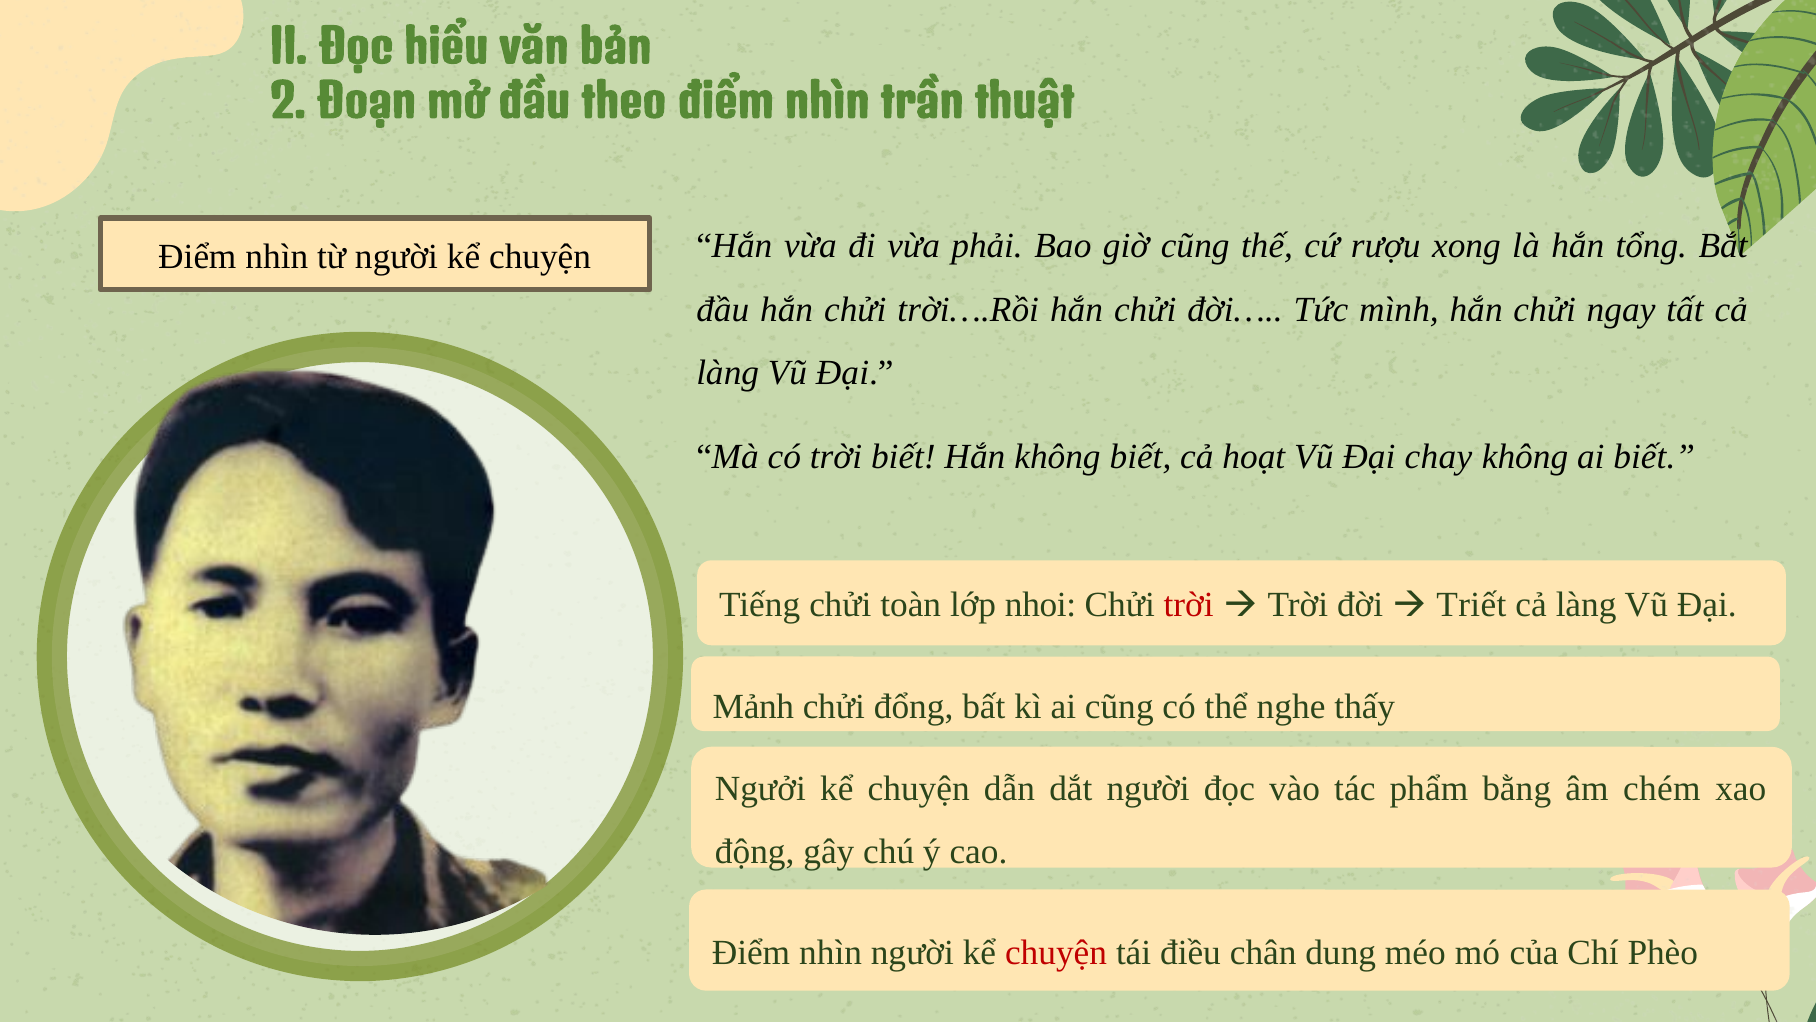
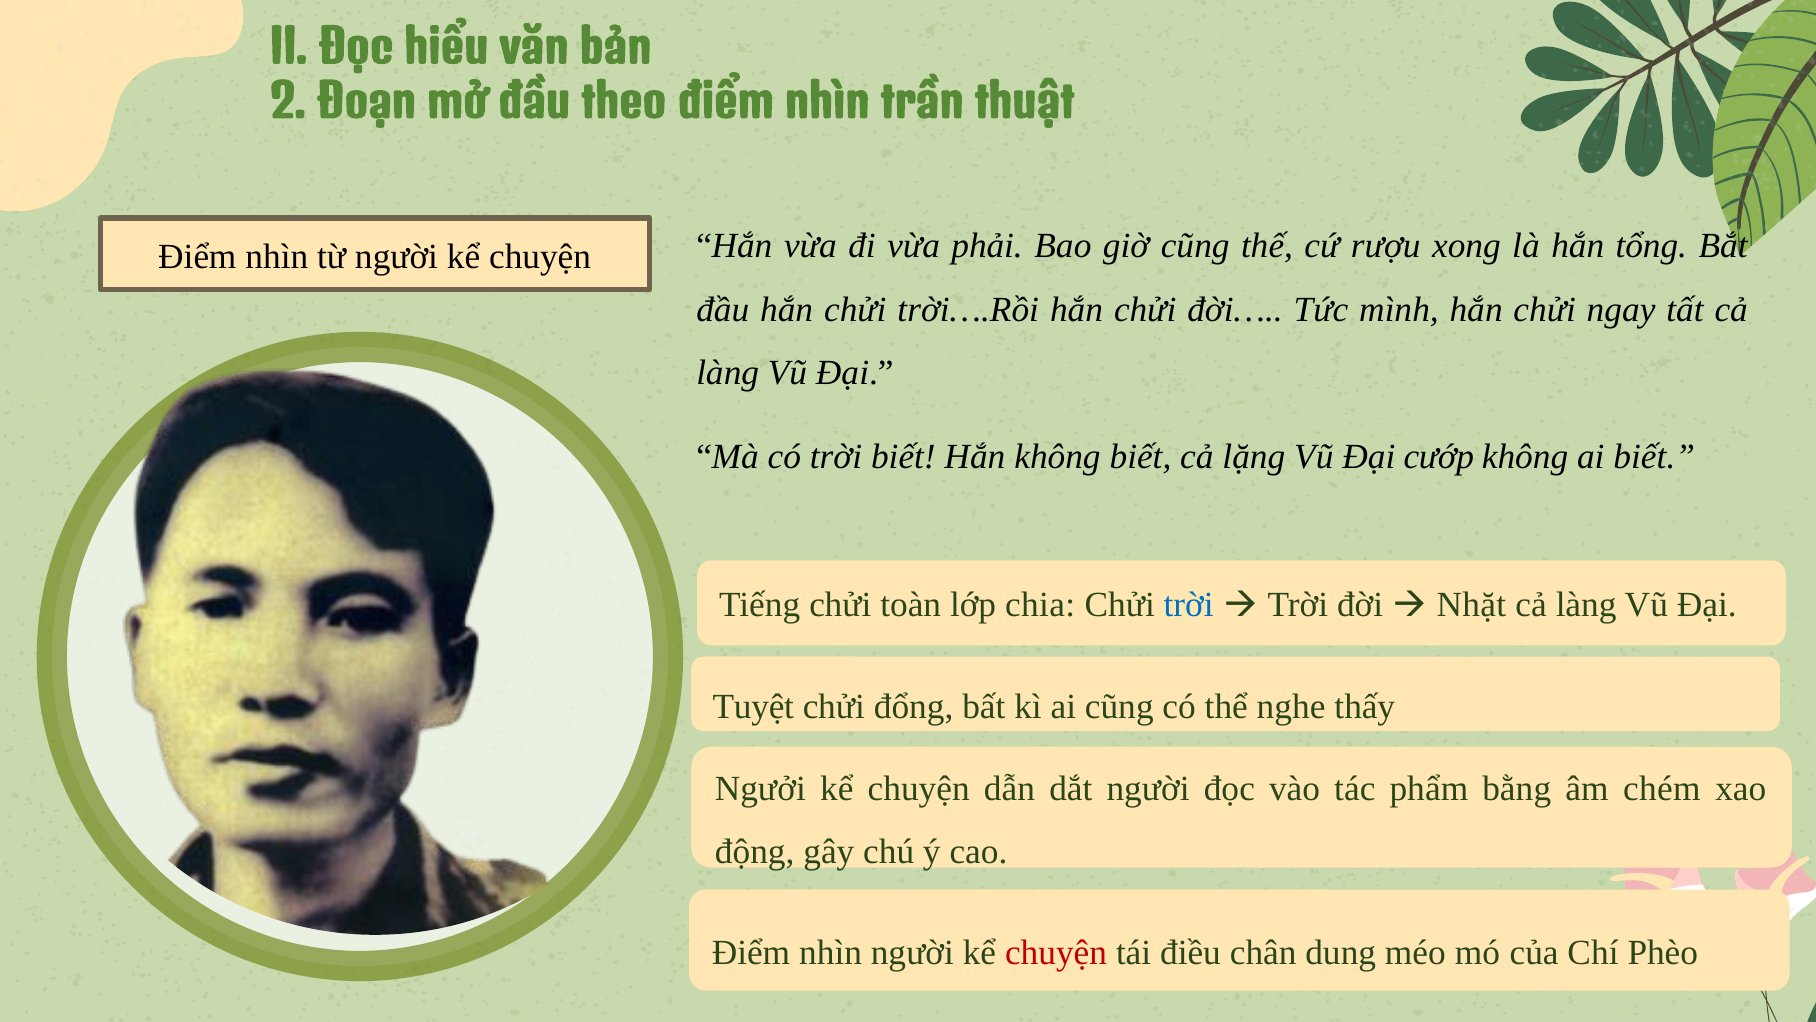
hoạt: hoạt -> lặng
chay: chay -> cướp
nhoi: nhoi -> chia
trời at (1189, 605) colour: red -> blue
Triết: Triết -> Nhặt
Mảnh: Mảnh -> Tuyệt
